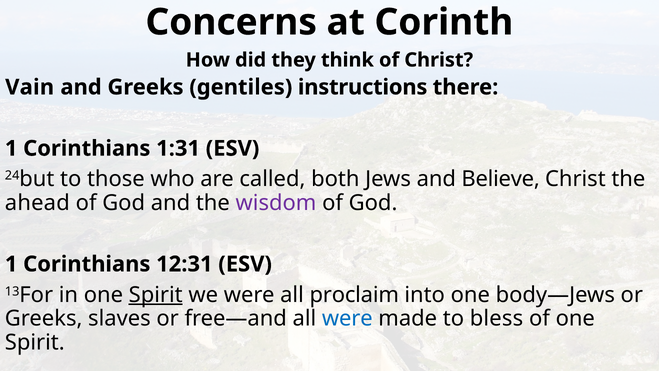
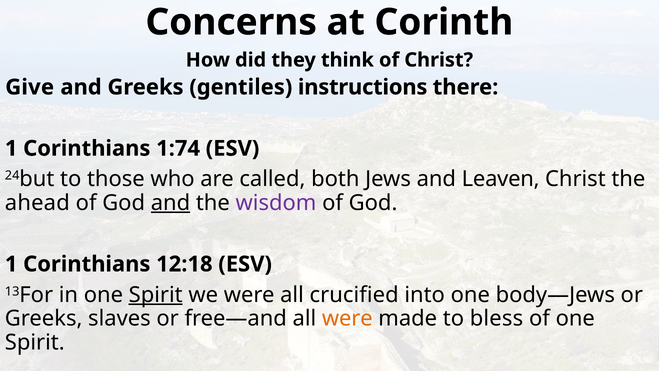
Vain: Vain -> Give
1:31: 1:31 -> 1:74
Believe: Believe -> Leaven
and at (170, 203) underline: none -> present
12:31: 12:31 -> 12:18
proclaim: proclaim -> crucified
were at (347, 318) colour: blue -> orange
